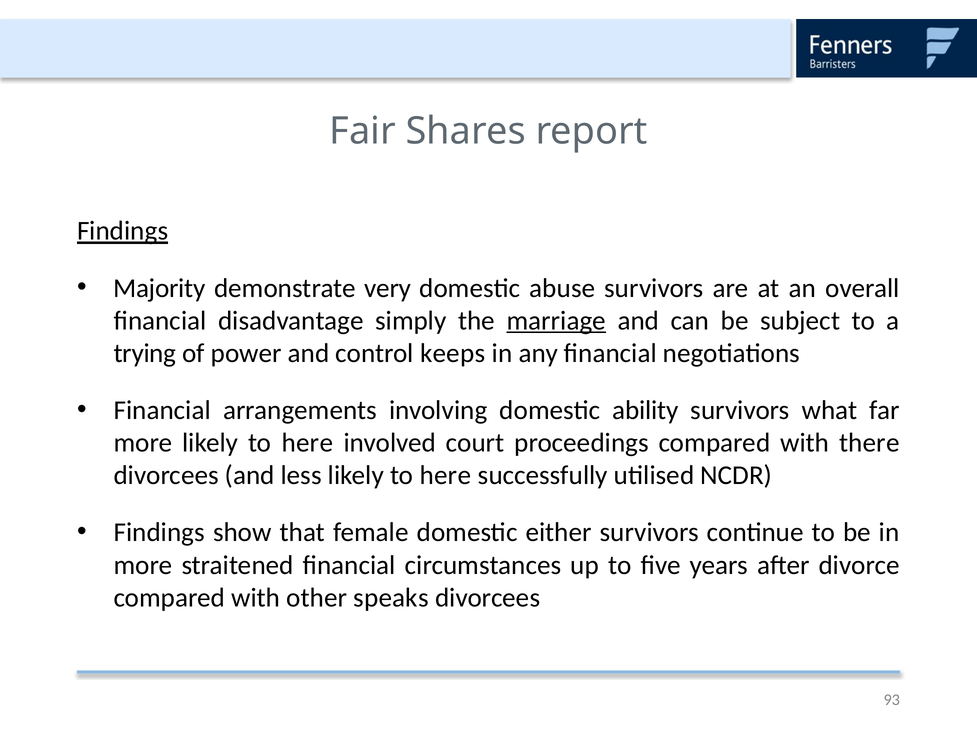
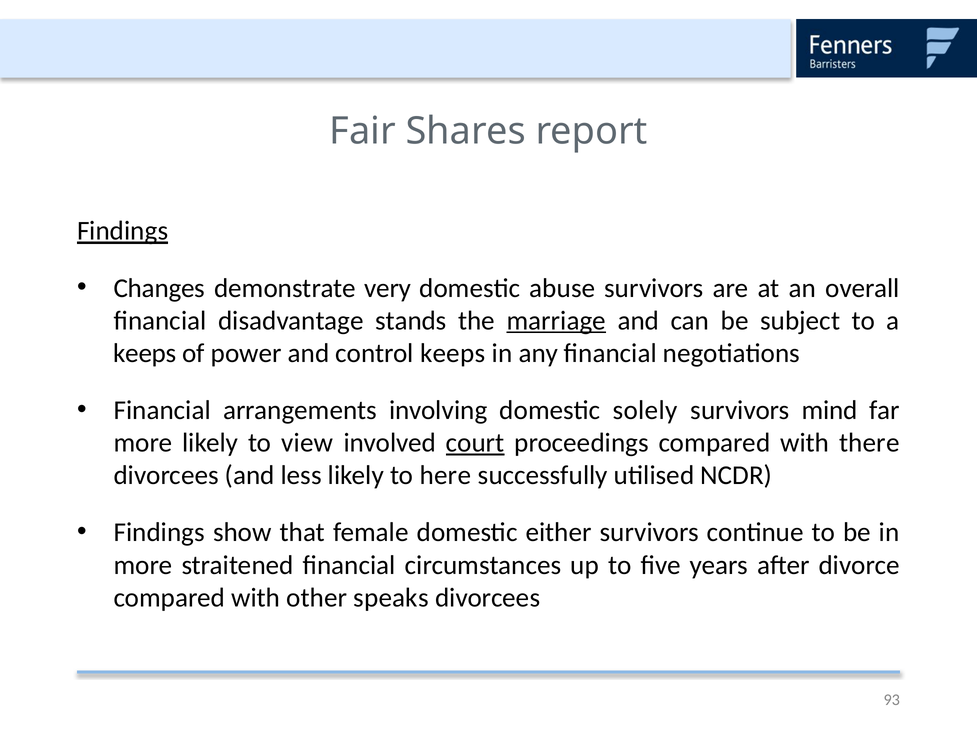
Majority: Majority -> Changes
simply: simply -> stands
trying at (145, 353): trying -> keeps
ability: ability -> solely
what: what -> mind
more likely to here: here -> view
court underline: none -> present
